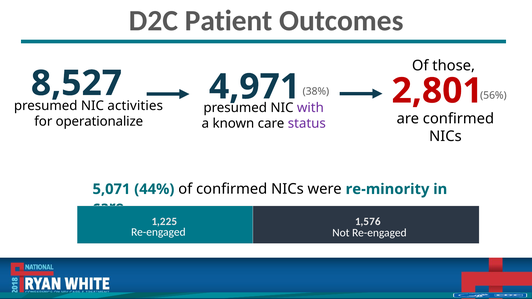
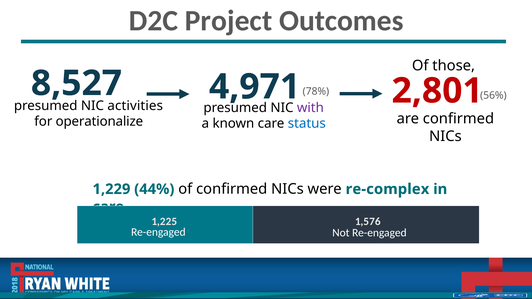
Patient: Patient -> Project
38%: 38% -> 78%
status colour: purple -> blue
5,071: 5,071 -> 1,229
re-minority: re-minority -> re-complex
